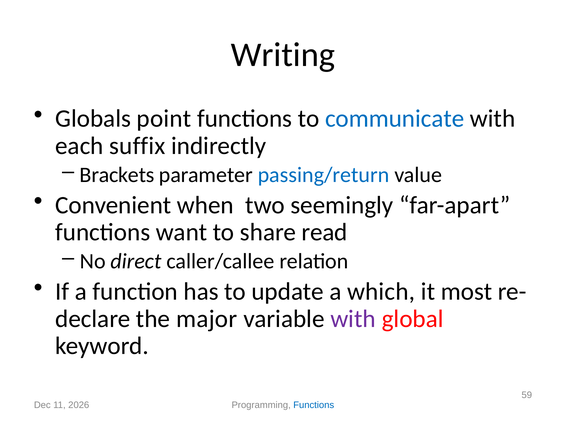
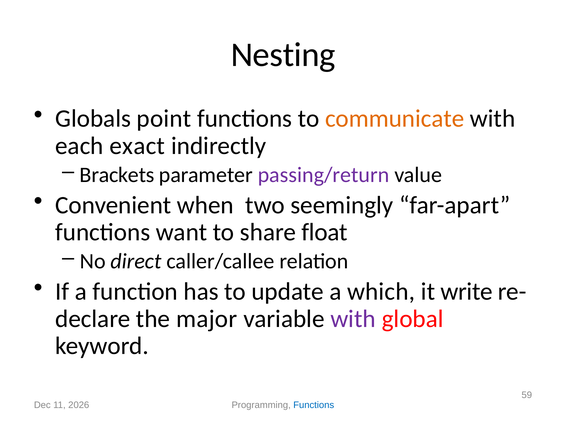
Writing: Writing -> Nesting
communicate colour: blue -> orange
suffix: suffix -> exact
passing/return colour: blue -> purple
read: read -> float
most: most -> write
